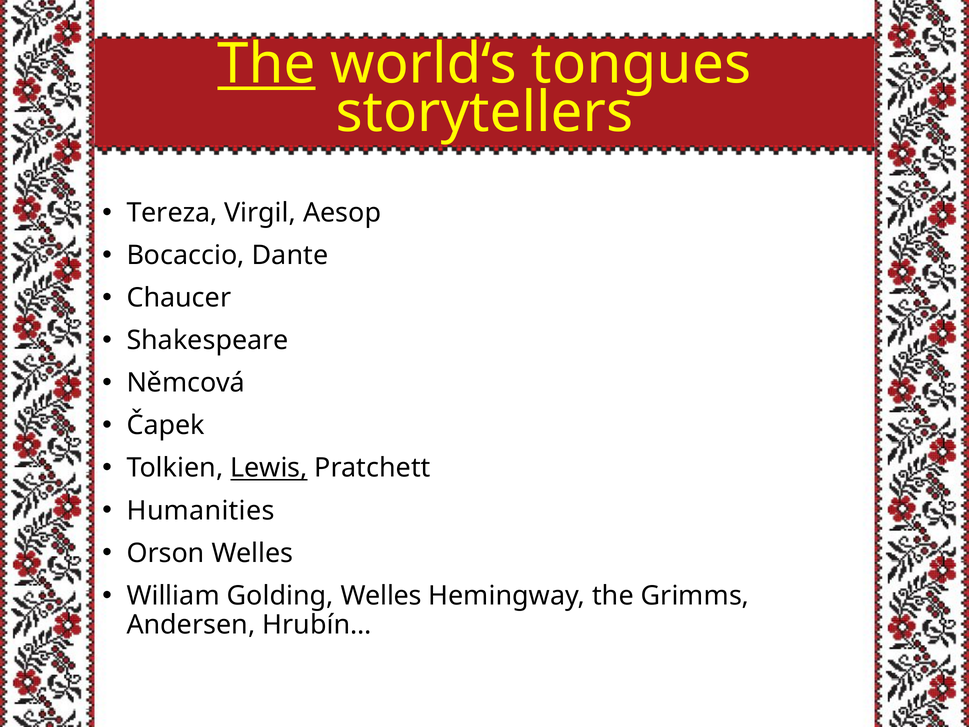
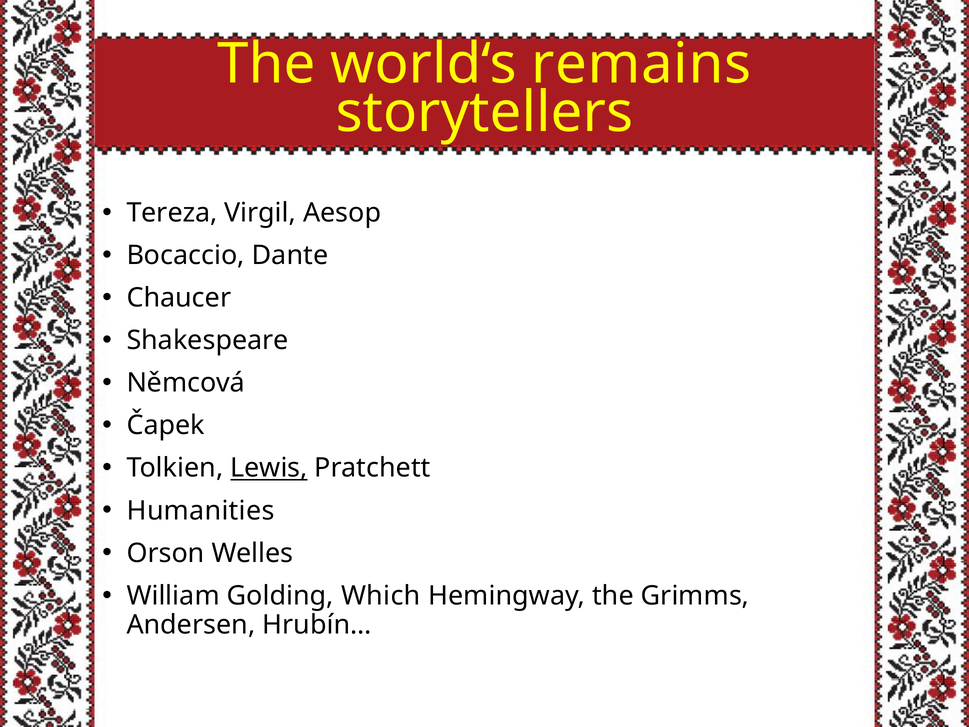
The at (266, 64) underline: present -> none
tongues: tongues -> remains
Golding Welles: Welles -> Which
